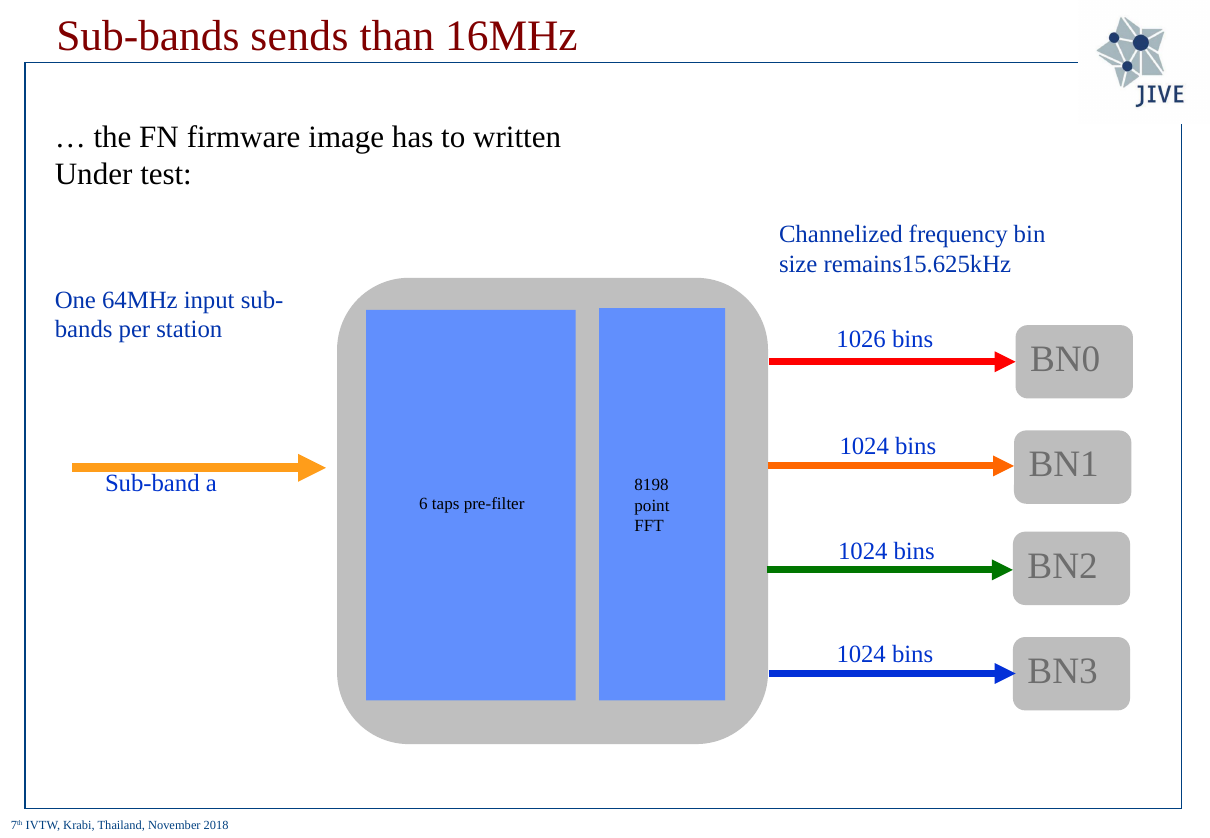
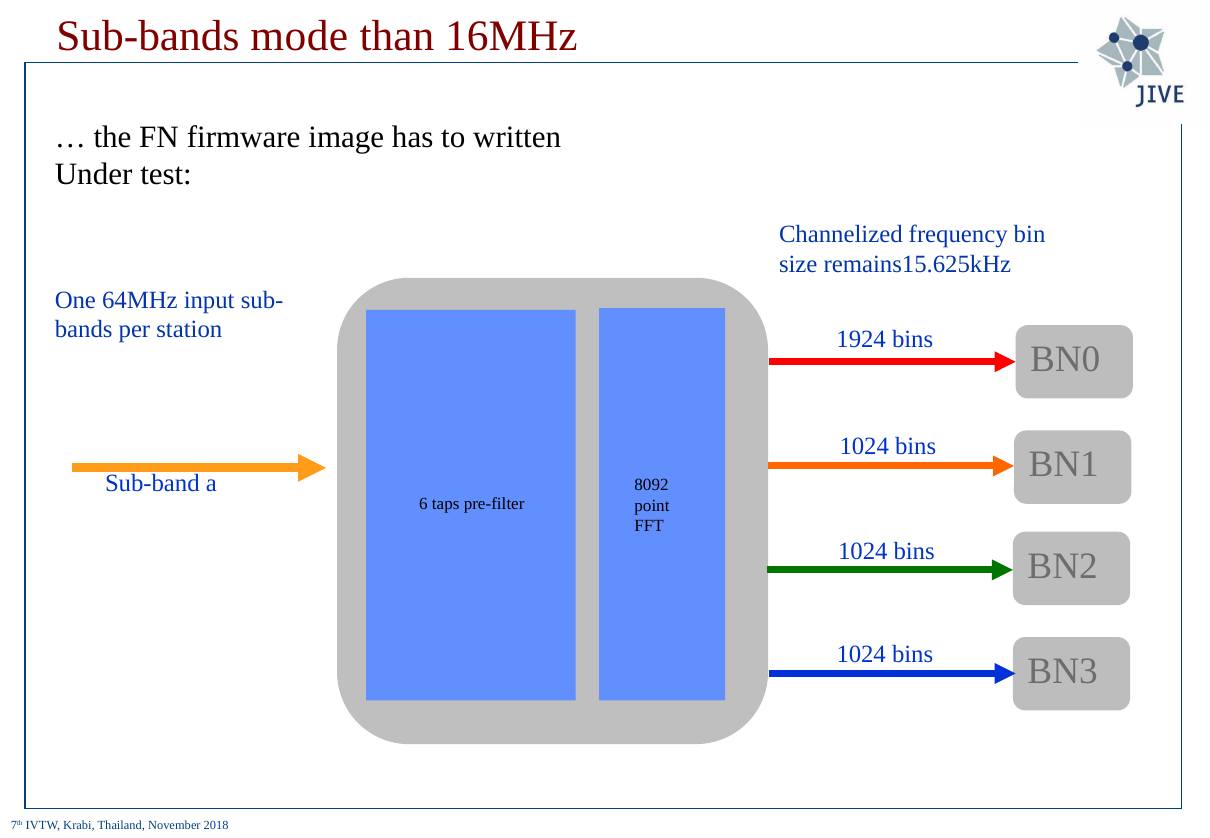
sends: sends -> mode
1026: 1026 -> 1924
8198: 8198 -> 8092
